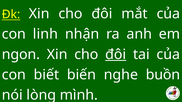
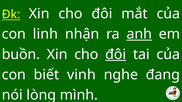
anh underline: none -> present
ngon: ngon -> buồn
biến: biến -> vinh
buồn: buồn -> đang
